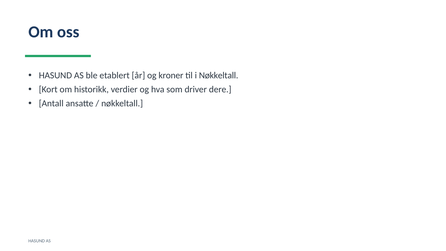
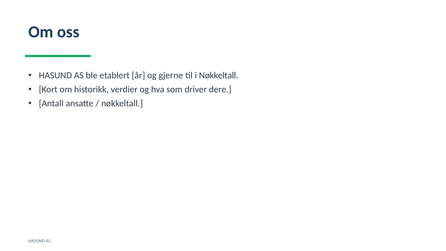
kroner: kroner -> gjerne
